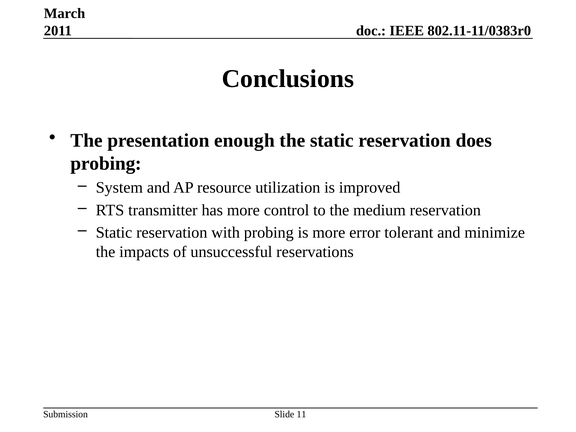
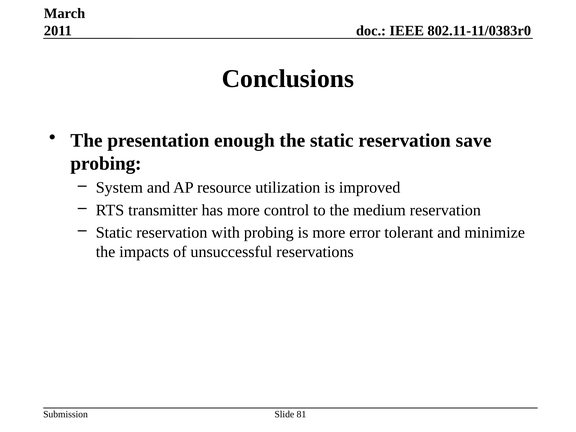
does: does -> save
11: 11 -> 81
